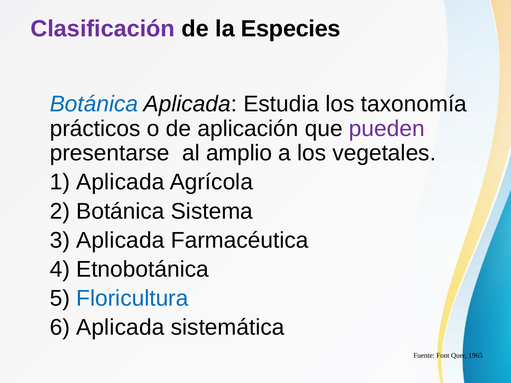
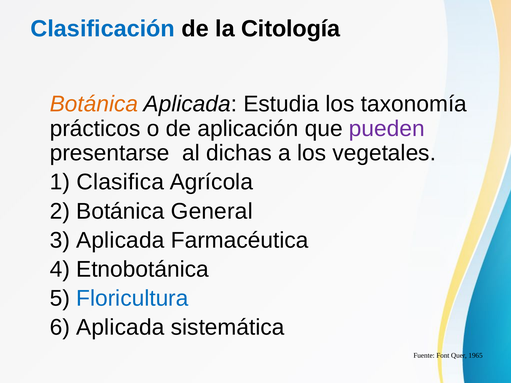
Clasificación colour: purple -> blue
Especies: Especies -> Citología
Botánica at (94, 104) colour: blue -> orange
amplio: amplio -> dichas
1 Aplicada: Aplicada -> Clasifica
Sistema: Sistema -> General
